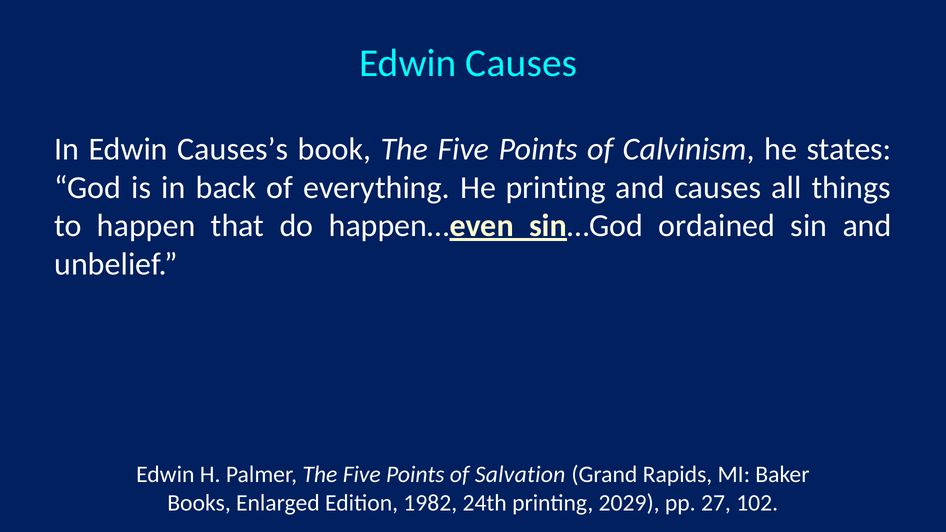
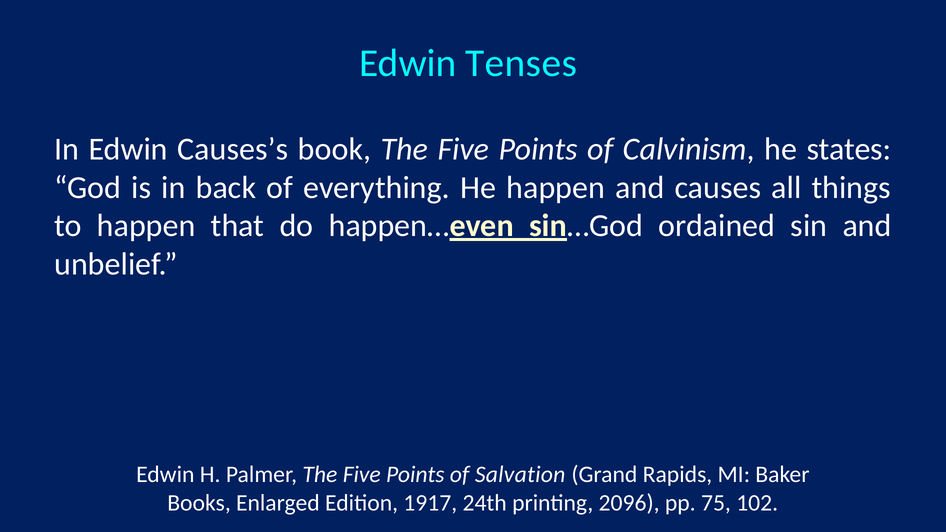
Edwin Causes: Causes -> Tenses
He printing: printing -> happen
1982: 1982 -> 1917
2029: 2029 -> 2096
27: 27 -> 75
